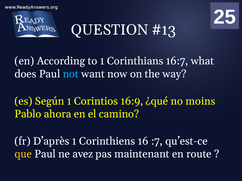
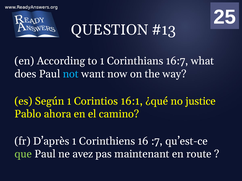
16:9: 16:9 -> 16:1
moins: moins -> justice
que colour: yellow -> light green
